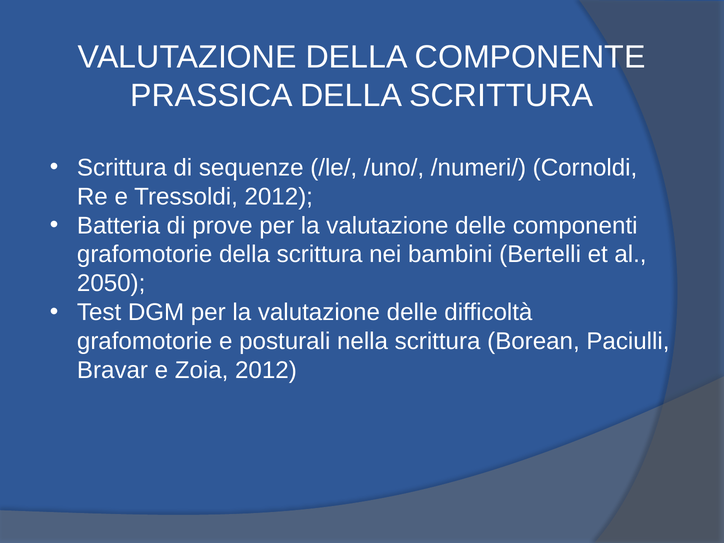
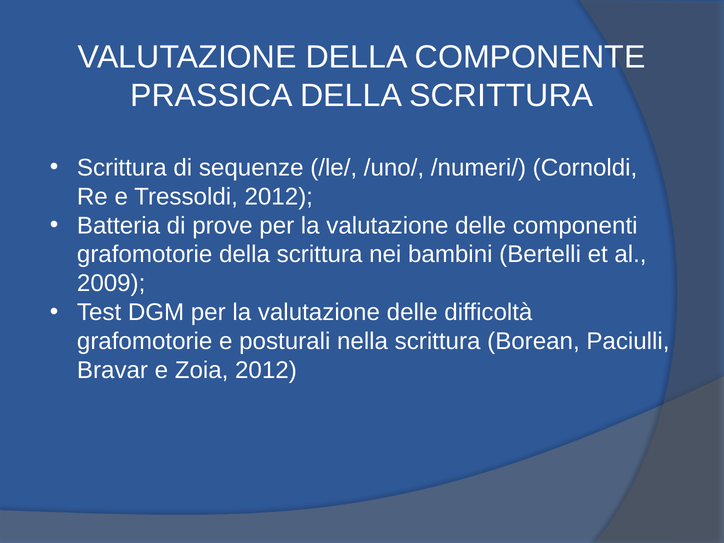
2050: 2050 -> 2009
